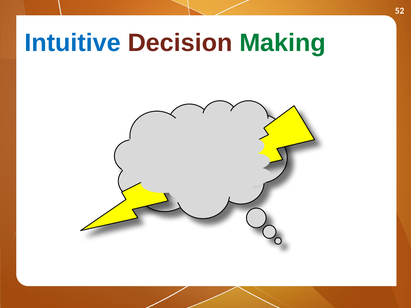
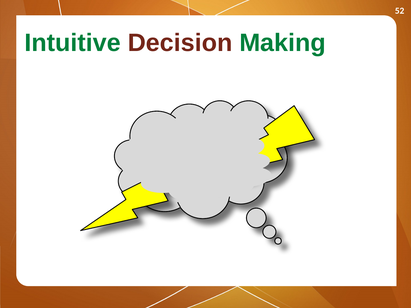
Intuitive colour: blue -> green
